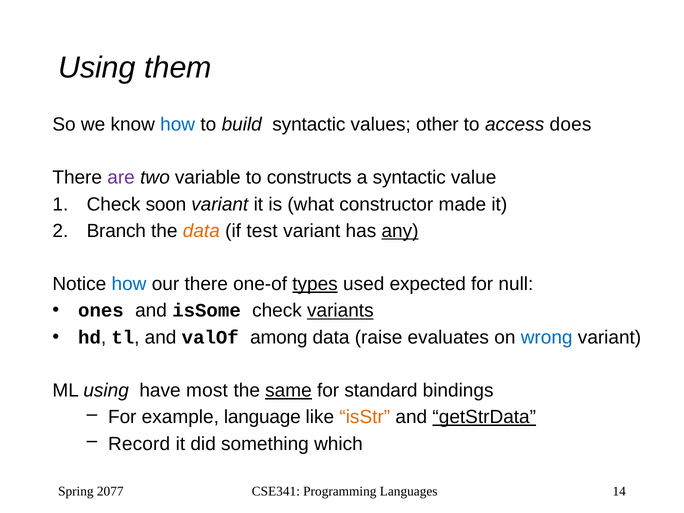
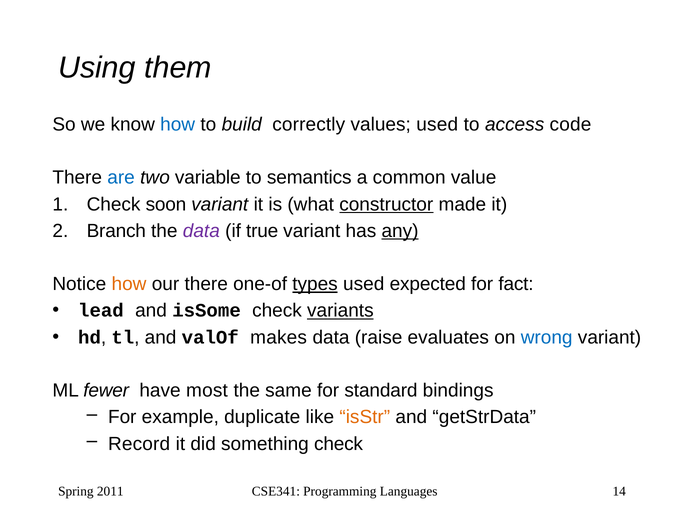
build syntactic: syntactic -> correctly
values other: other -> used
does: does -> code
are colour: purple -> blue
constructs: constructs -> semantics
a syntactic: syntactic -> common
constructor underline: none -> present
data at (201, 231) colour: orange -> purple
test: test -> true
how at (129, 284) colour: blue -> orange
null: null -> fact
ones: ones -> lead
among: among -> makes
ML using: using -> fewer
same underline: present -> none
language: language -> duplicate
getStrData underline: present -> none
something which: which -> check
2077: 2077 -> 2011
